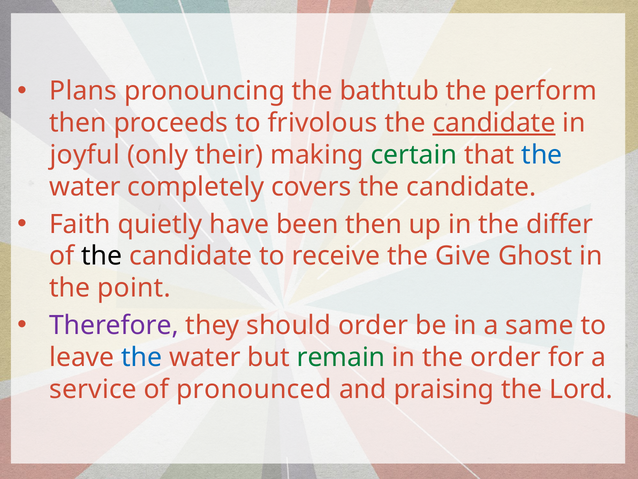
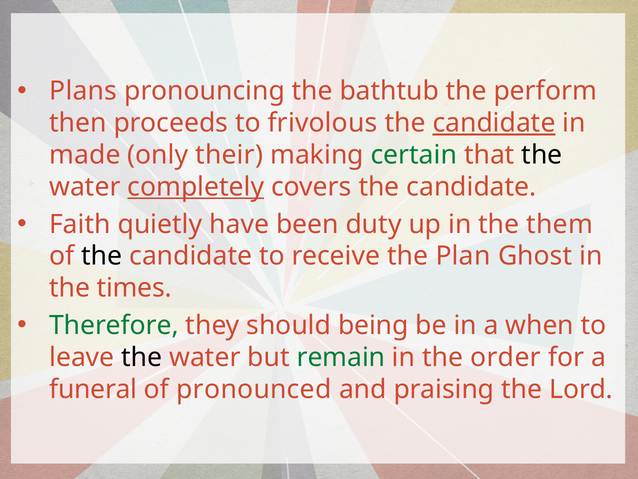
joyful: joyful -> made
the at (542, 155) colour: blue -> black
completely underline: none -> present
been then: then -> duty
differ: differ -> them
Give: Give -> Plan
point: point -> times
Therefore colour: purple -> green
should order: order -> being
same: same -> when
the at (142, 357) colour: blue -> black
service: service -> funeral
